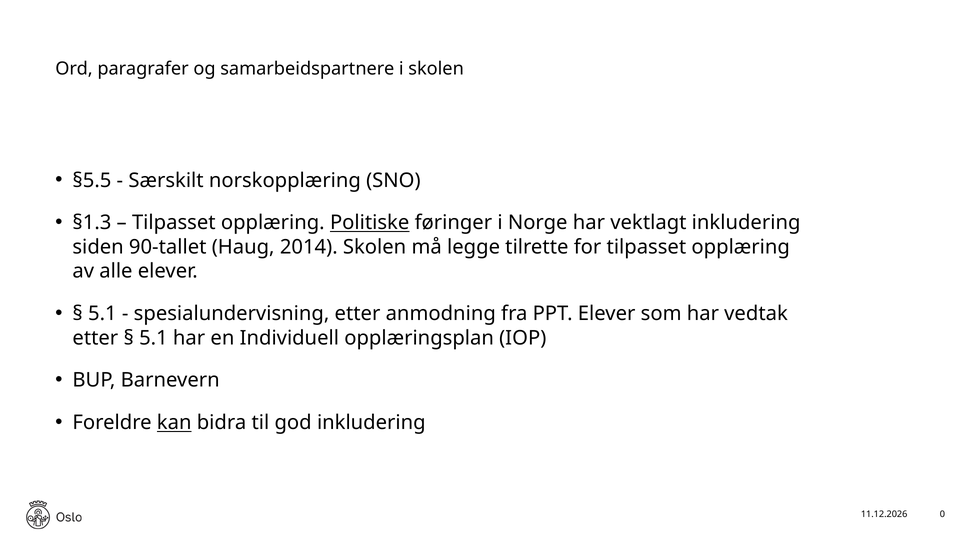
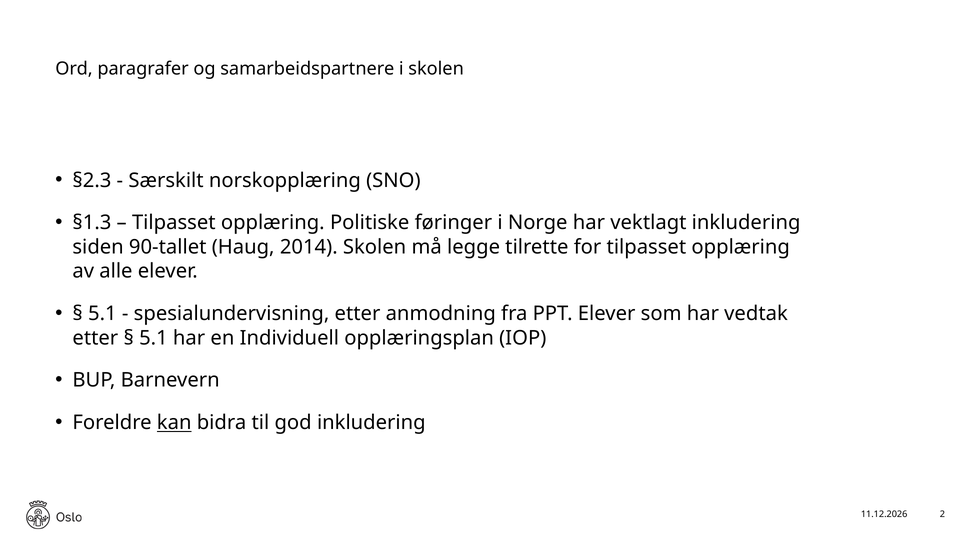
§5.5: §5.5 -> §2.3
Politiske underline: present -> none
0: 0 -> 2
